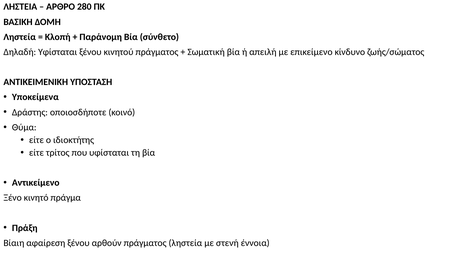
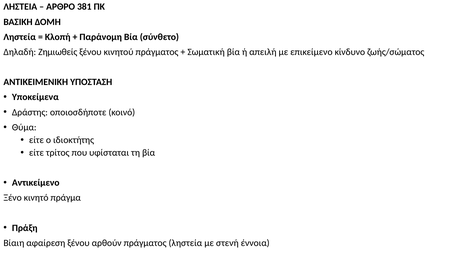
280: 280 -> 381
Δηλαδή Υφίσταται: Υφίσταται -> Ζημιωθείς
